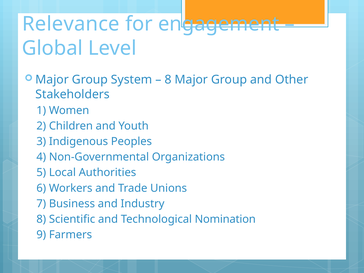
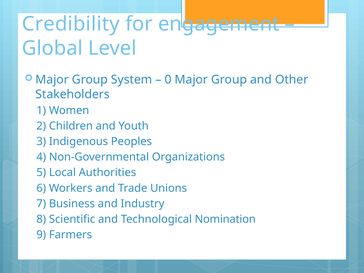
Relevance: Relevance -> Credibility
8 at (168, 80): 8 -> 0
